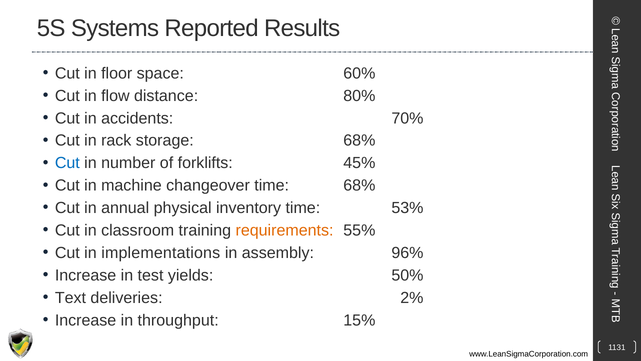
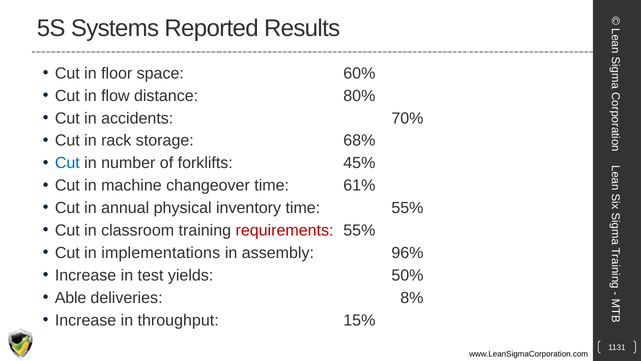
time 68%: 68% -> 61%
time 53%: 53% -> 55%
requirements colour: orange -> red
Text: Text -> Able
2%: 2% -> 8%
